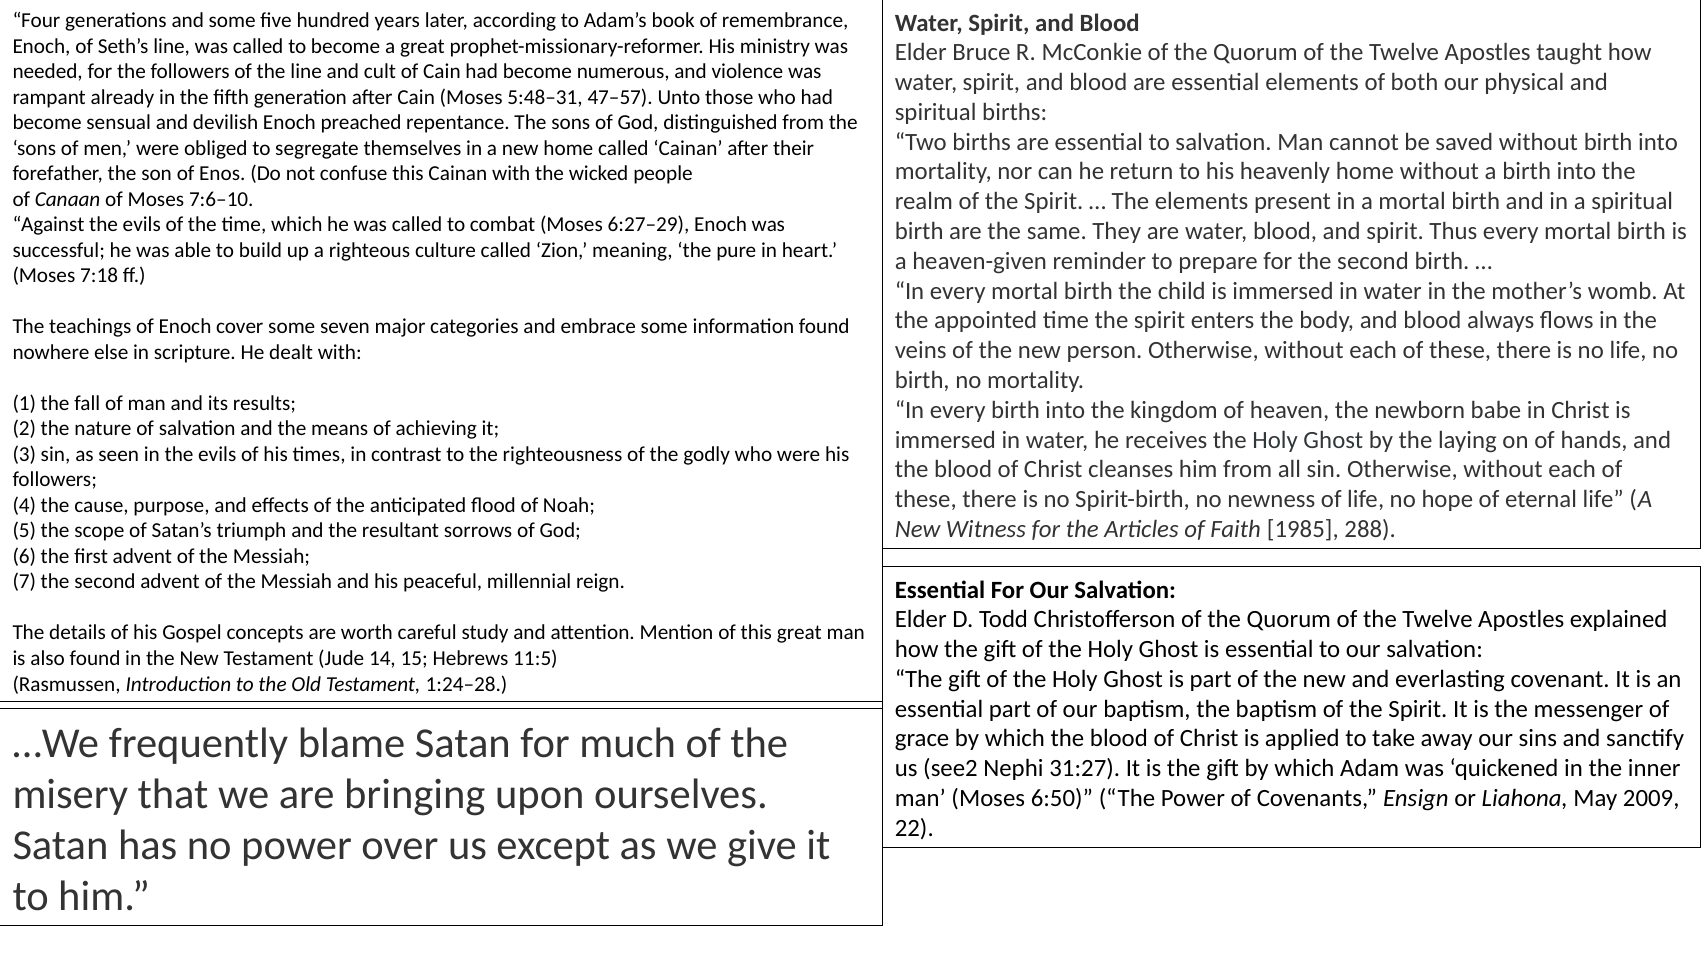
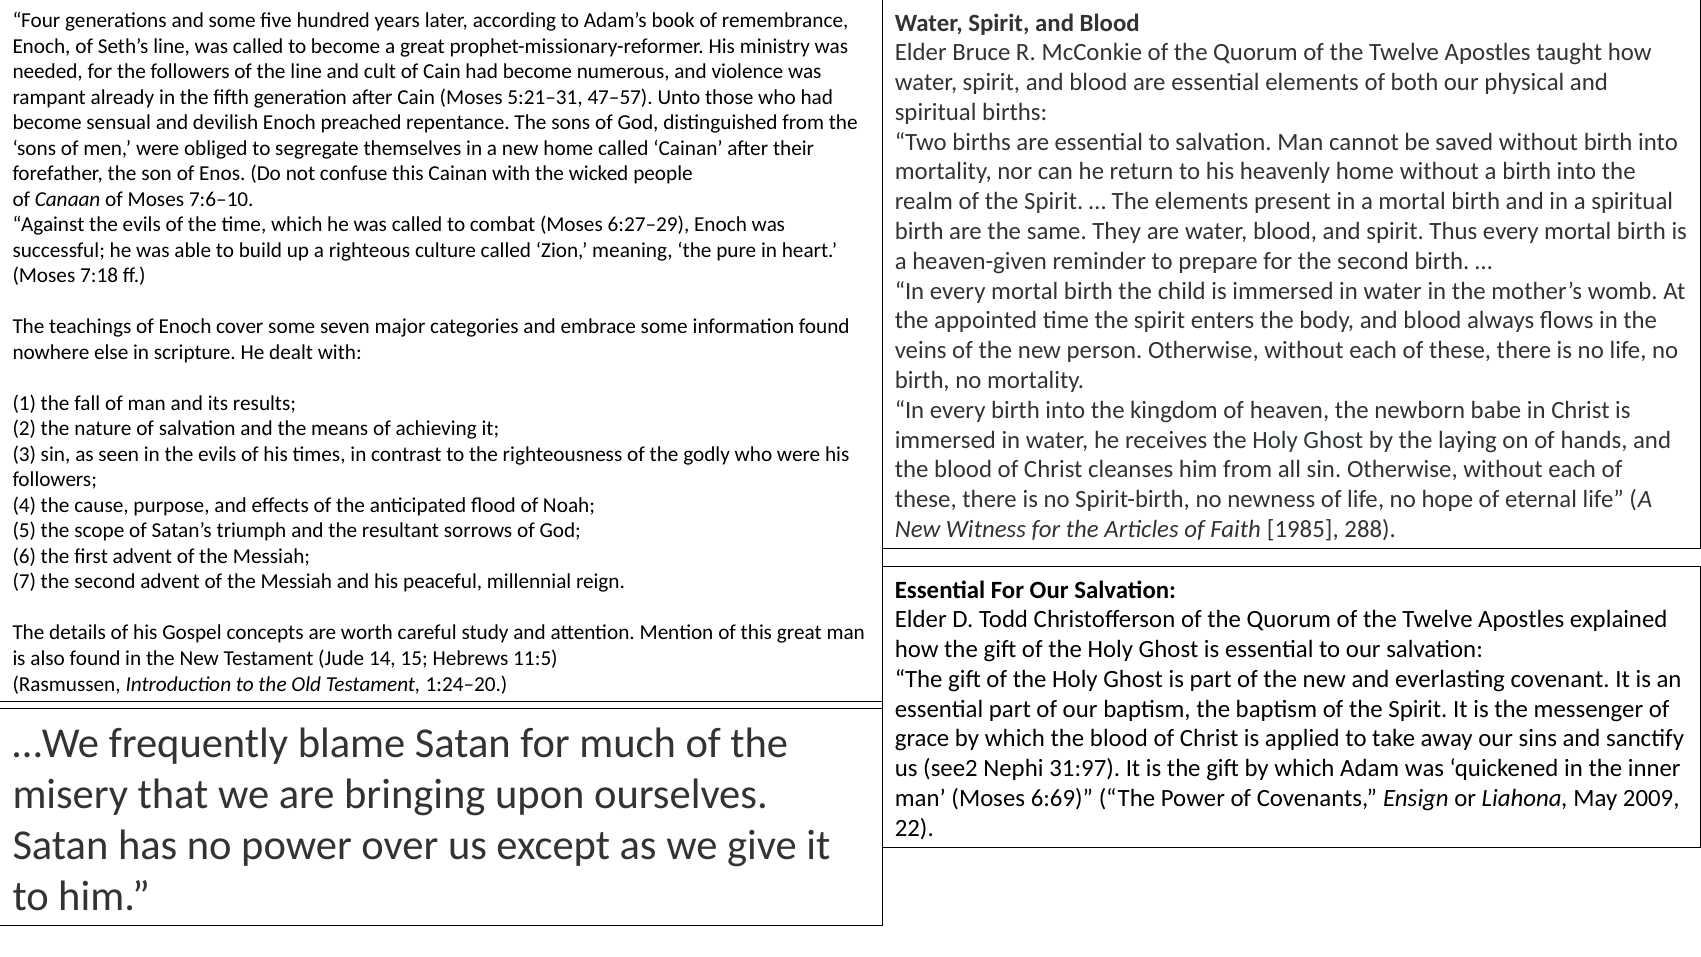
5:48–31: 5:48–31 -> 5:21–31
1:24–28: 1:24–28 -> 1:24–20
31:27: 31:27 -> 31:97
6:50: 6:50 -> 6:69
